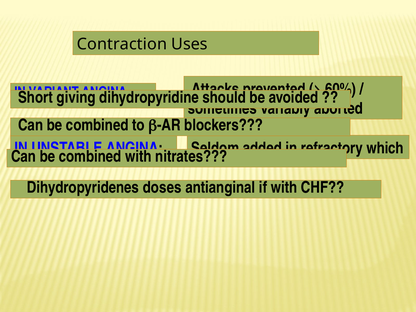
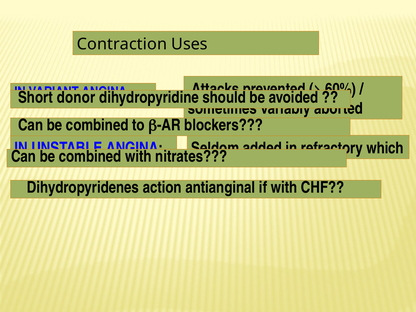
giving: giving -> donor
doses: doses -> action
